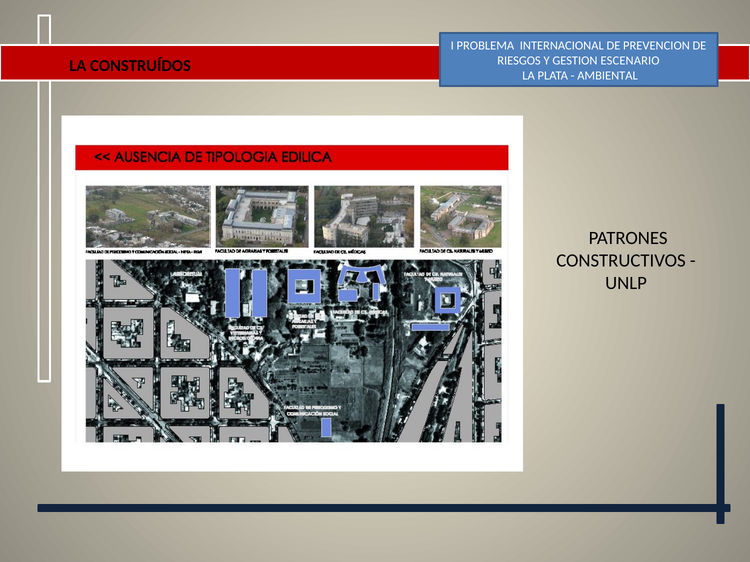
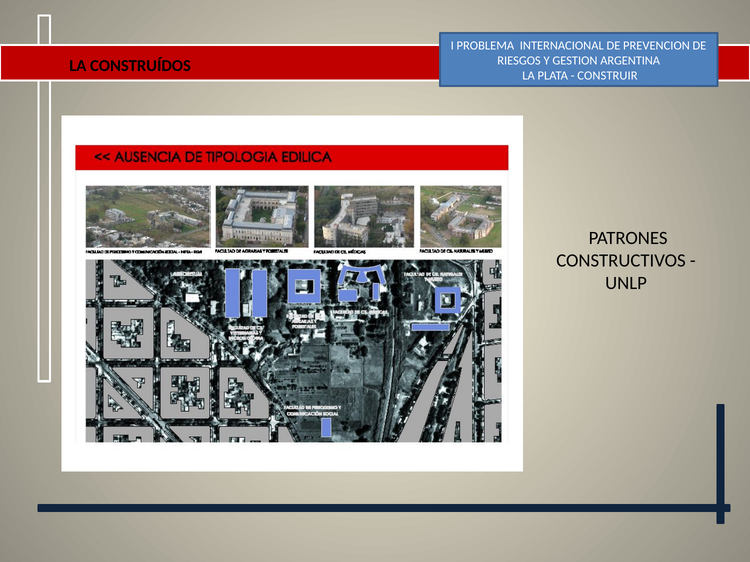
ESCENARIO: ESCENARIO -> ARGENTINA
AMBIENTAL: AMBIENTAL -> CONSTRUIR
